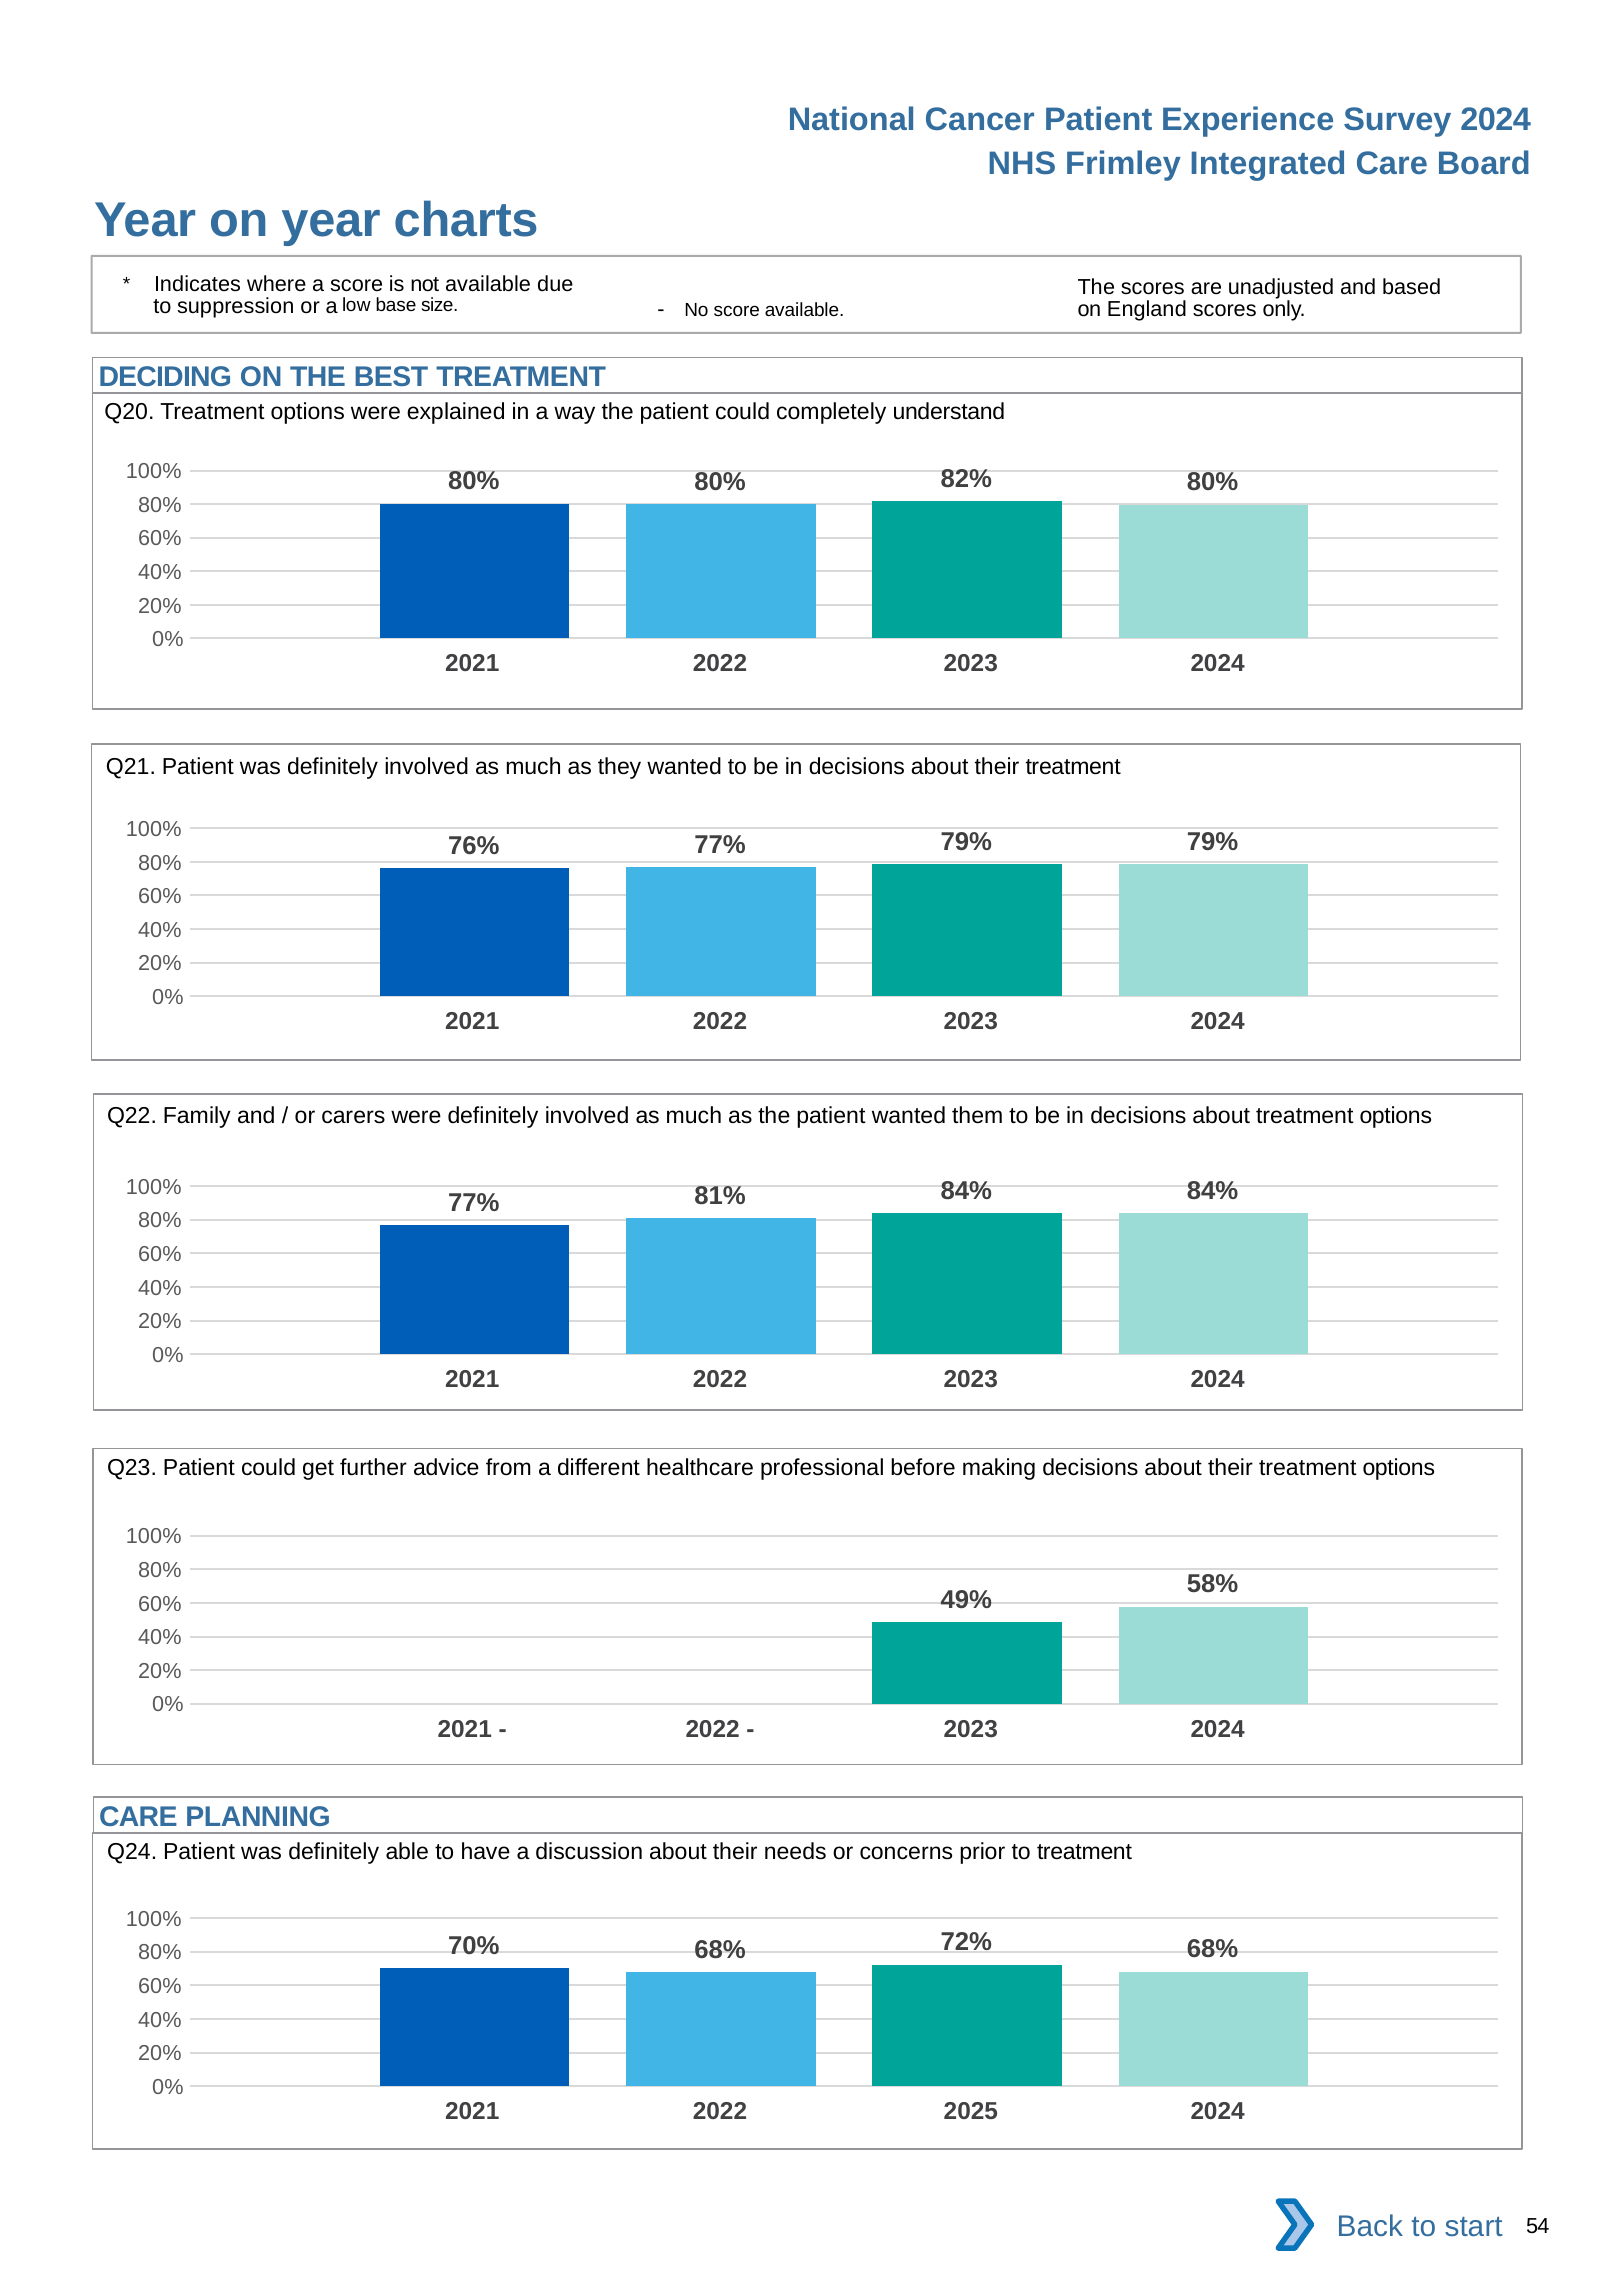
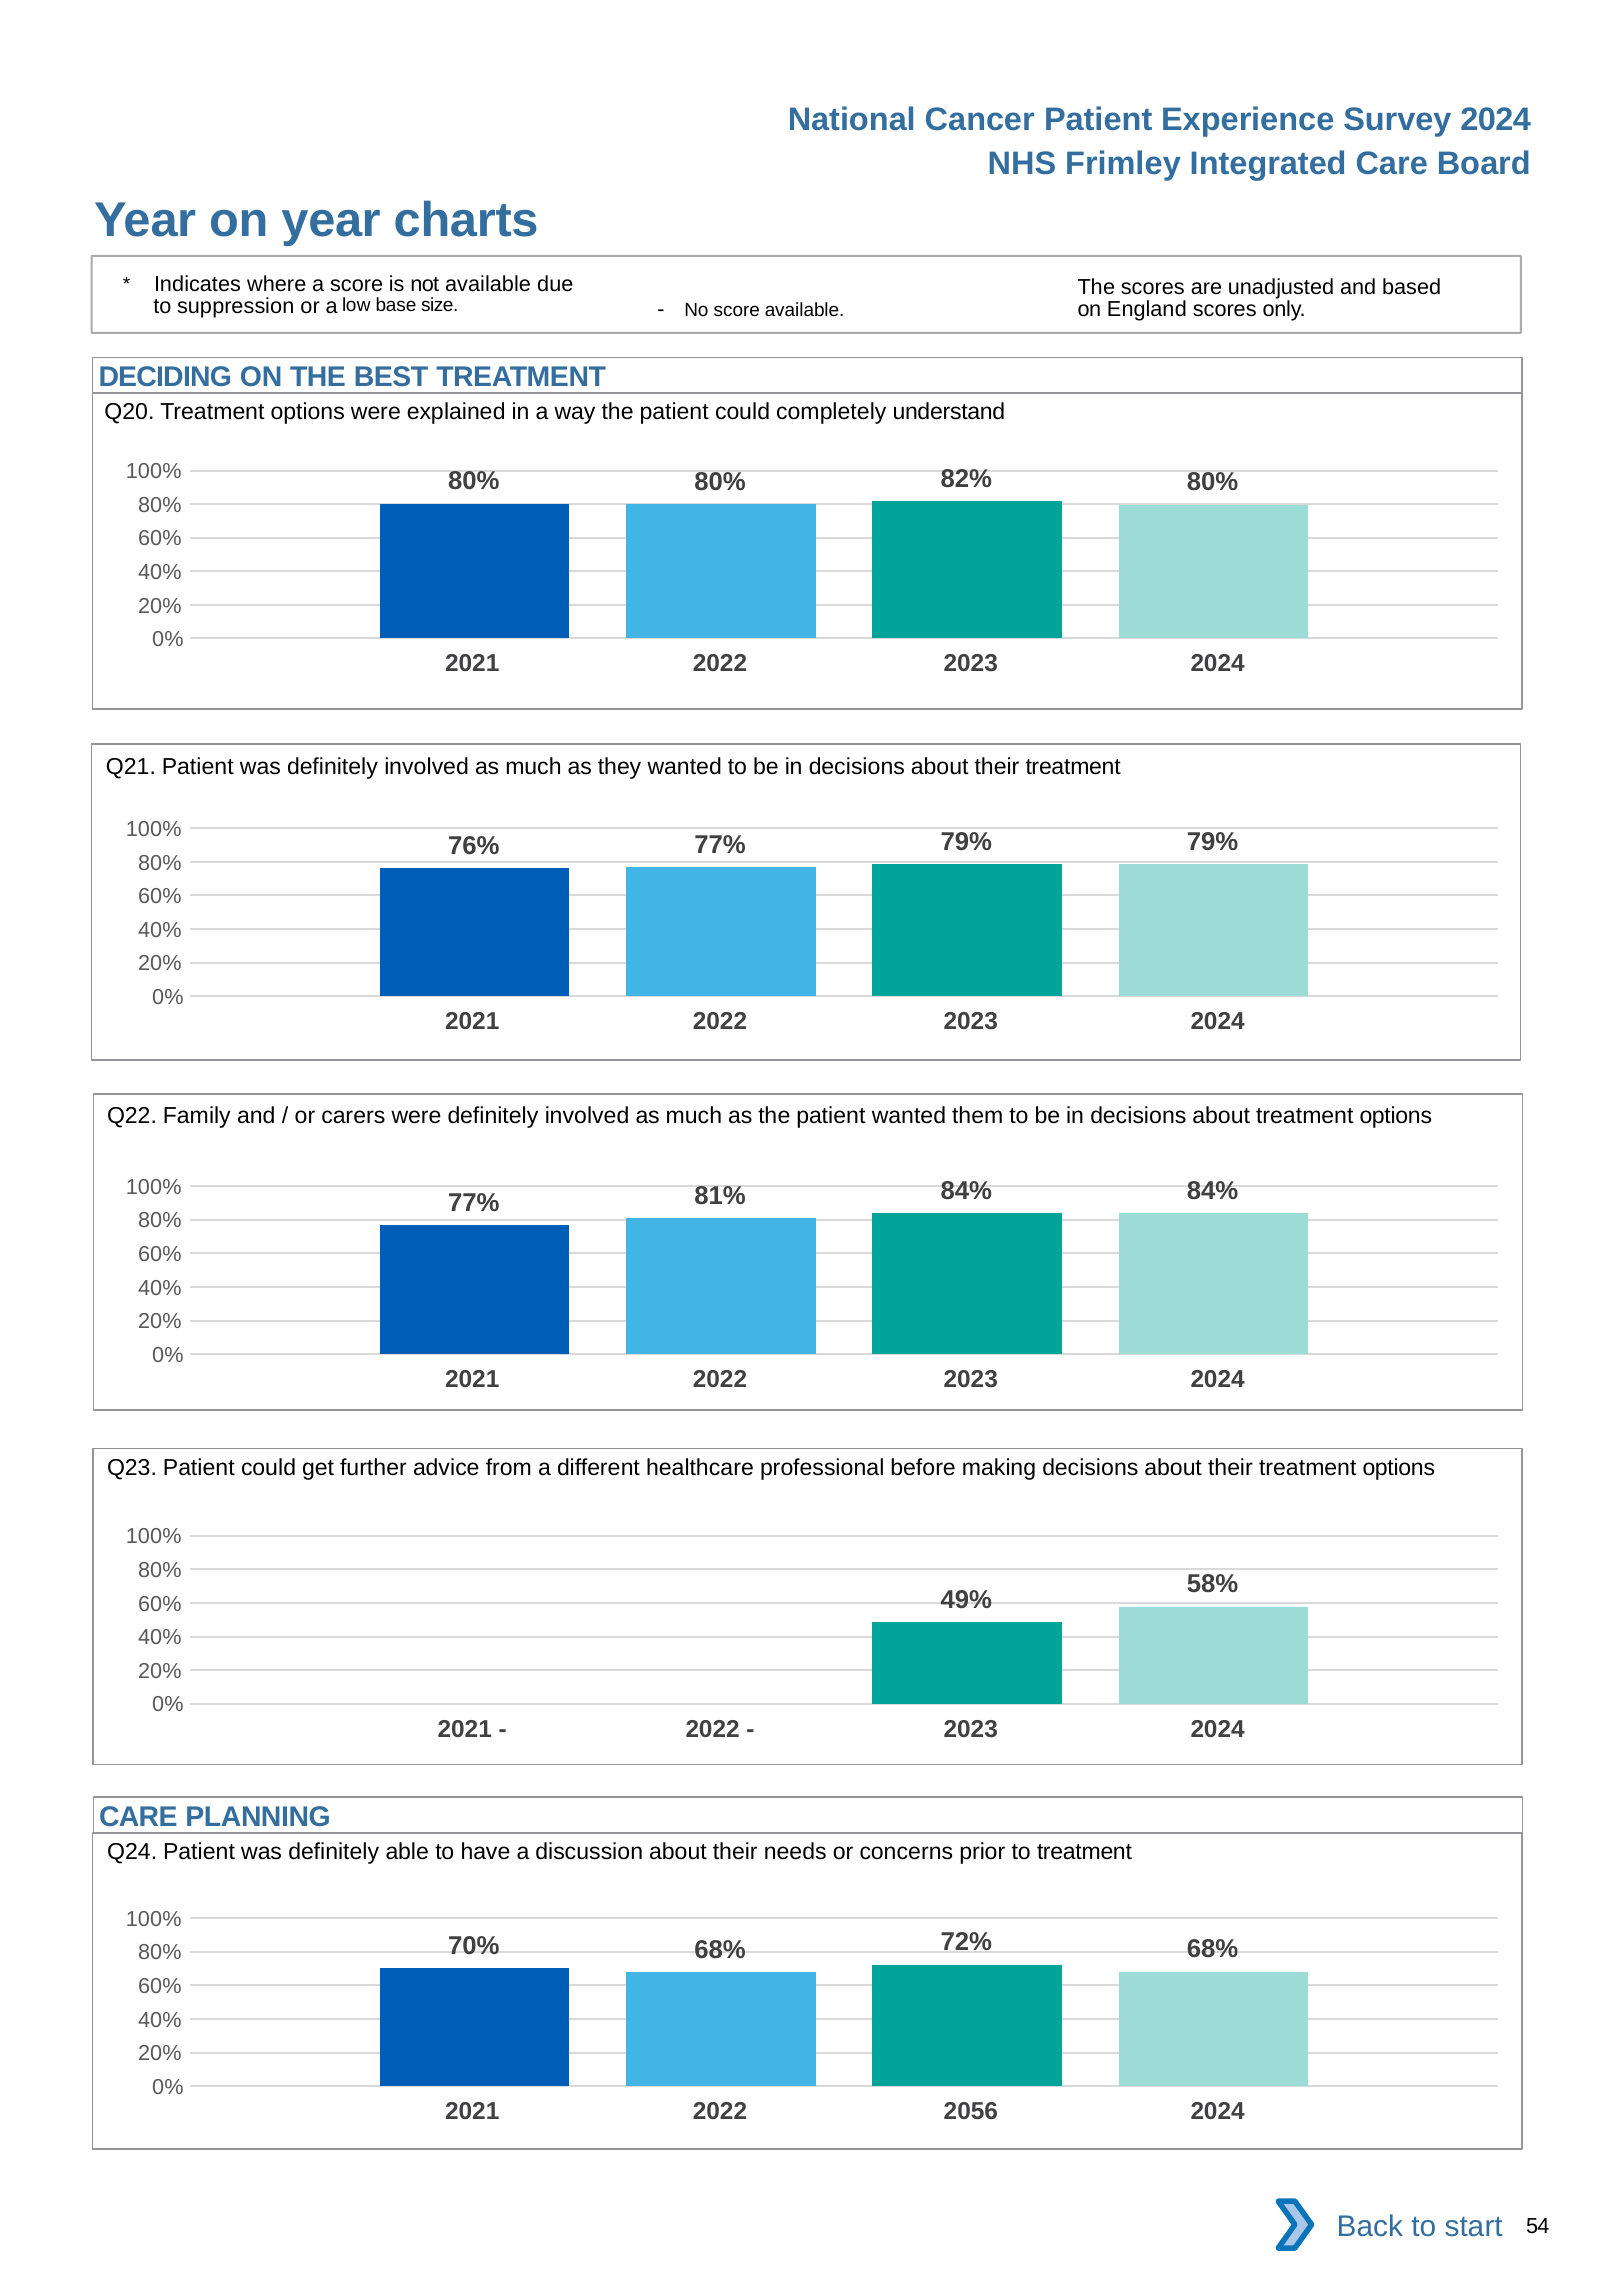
2025: 2025 -> 2056
